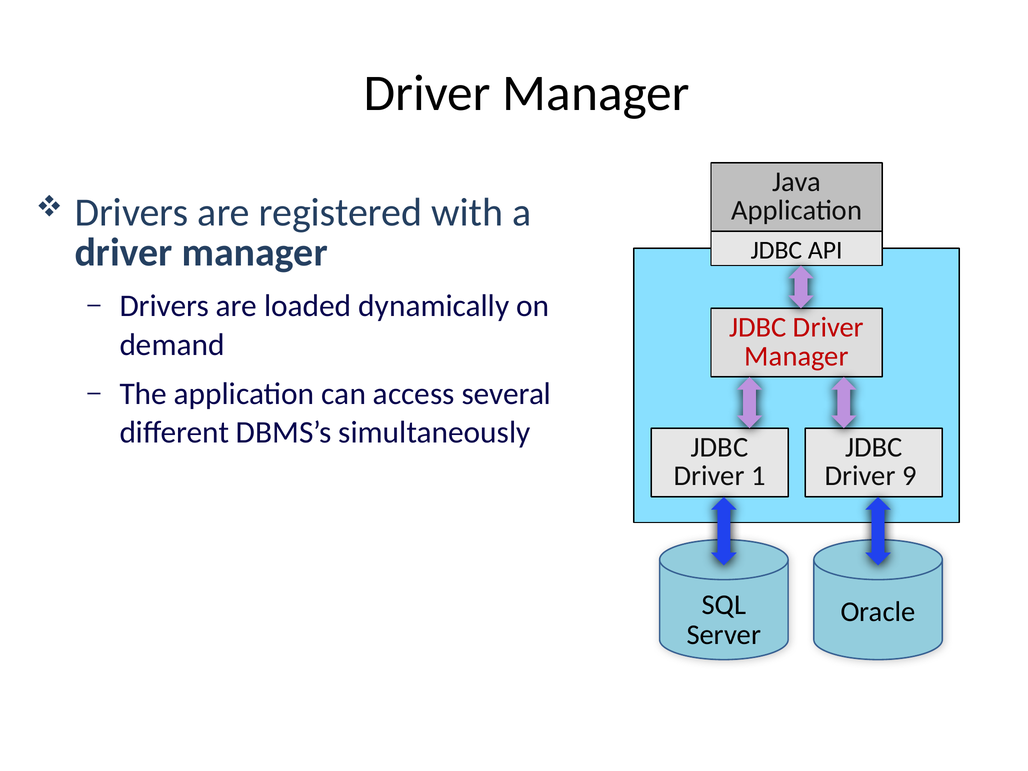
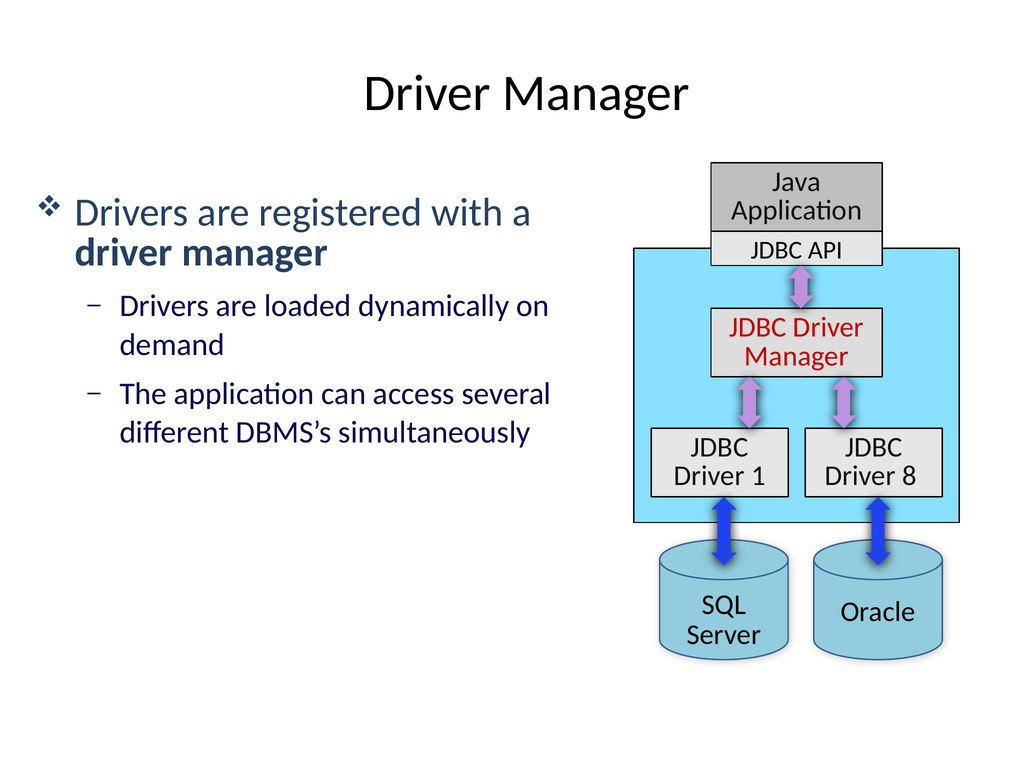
9: 9 -> 8
